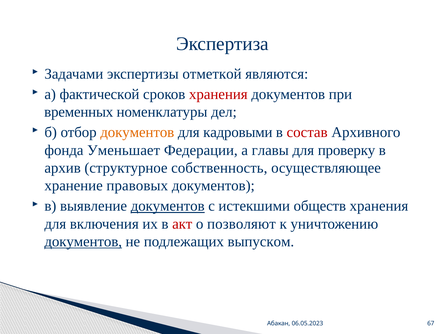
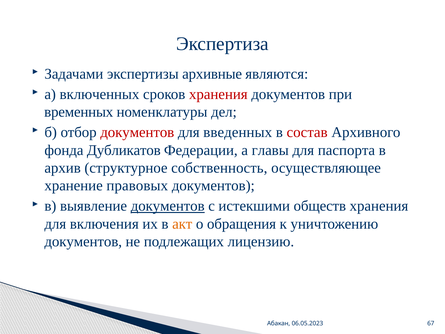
отметкой: отметкой -> архивные
фактической: фактической -> включенных
документов at (137, 132) colour: orange -> red
кадровыми: кадровыми -> введенных
Уменьшает: Уменьшает -> Дубликатов
проверку: проверку -> паспорта
акт colour: red -> orange
позволяют: позволяют -> обращения
документов at (83, 241) underline: present -> none
выпуском: выпуском -> лицензию
